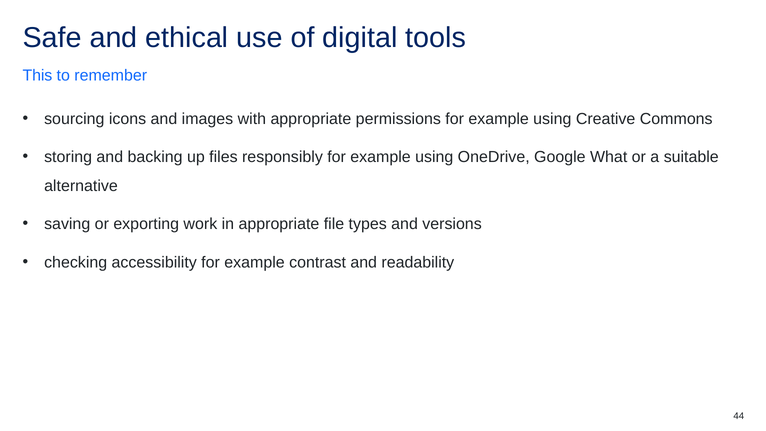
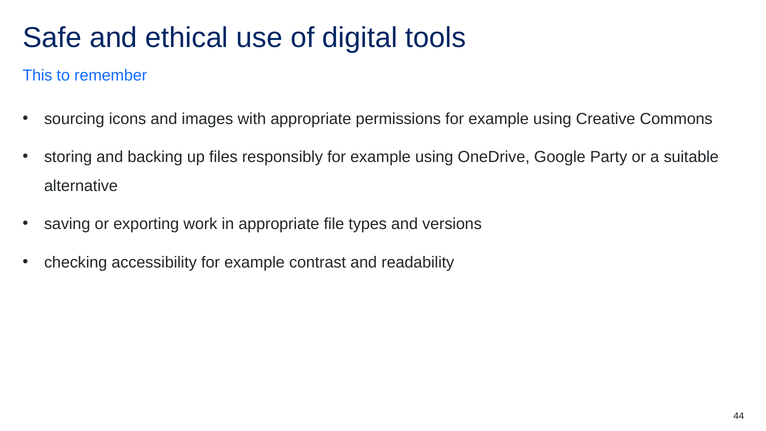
What: What -> Party
